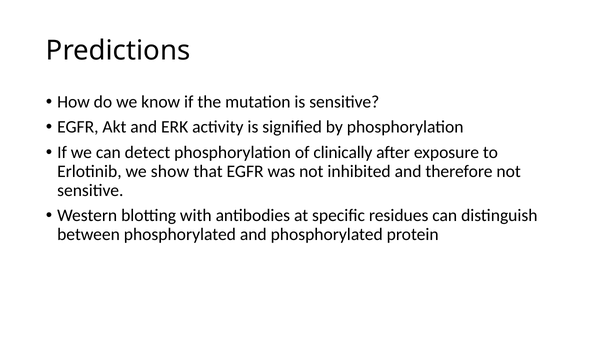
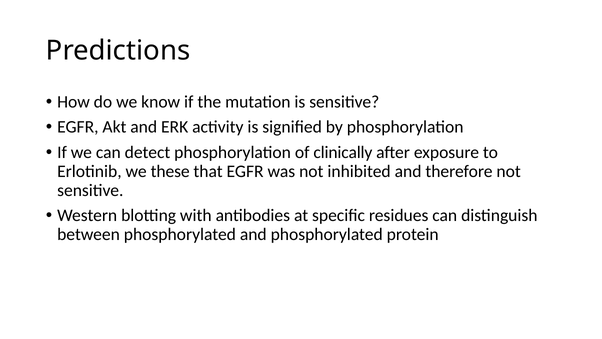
show: show -> these
